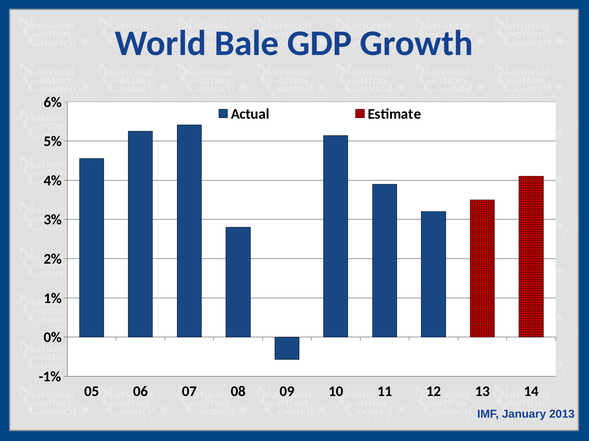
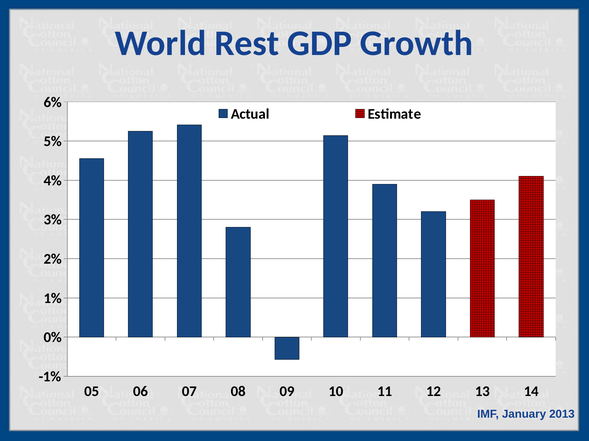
Bale: Bale -> Rest
